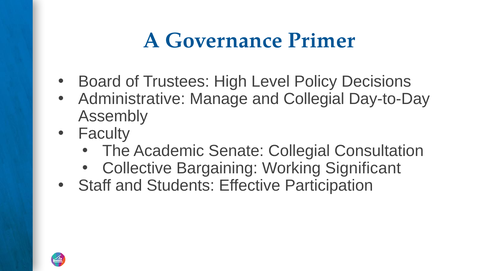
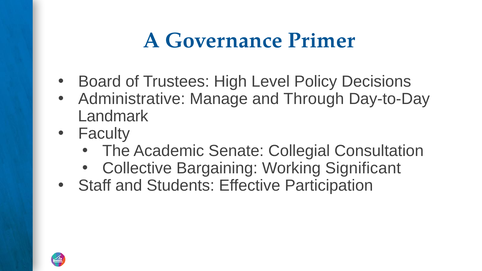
and Collegial: Collegial -> Through
Assembly: Assembly -> Landmark
